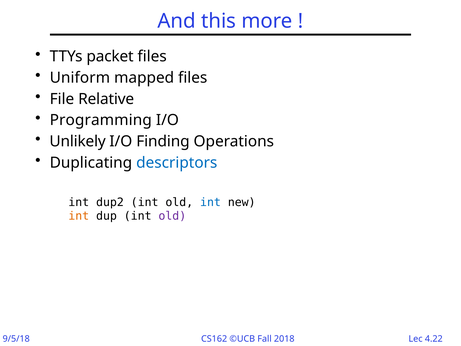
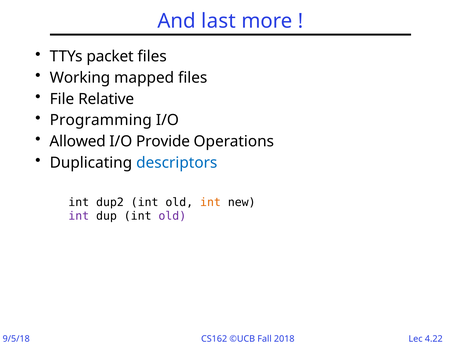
this: this -> last
Uniform: Uniform -> Working
Unlikely: Unlikely -> Allowed
Finding: Finding -> Provide
int at (210, 202) colour: blue -> orange
int at (79, 216) colour: orange -> purple
